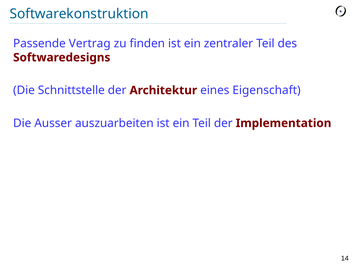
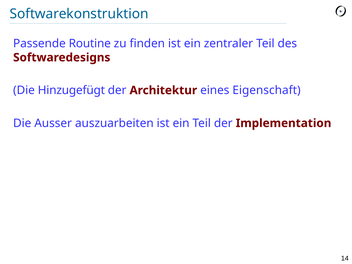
Vertrag: Vertrag -> Routine
Schnittstelle: Schnittstelle -> Hinzugefügt
